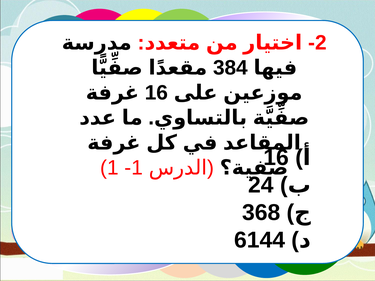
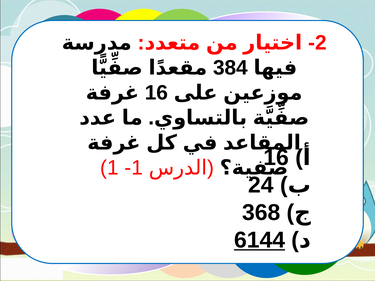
6144 underline: none -> present
